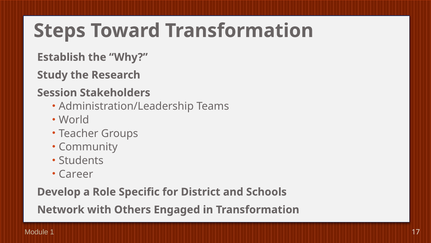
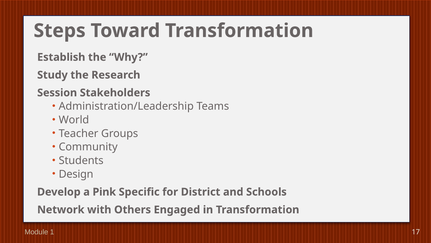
Career: Career -> Design
Role: Role -> Pink
